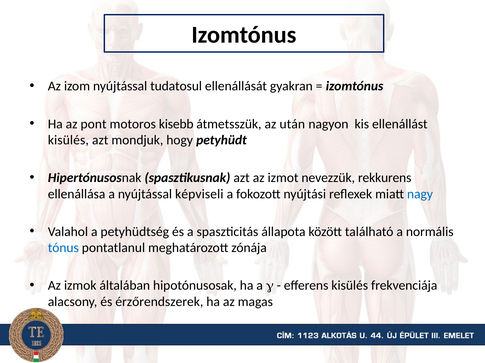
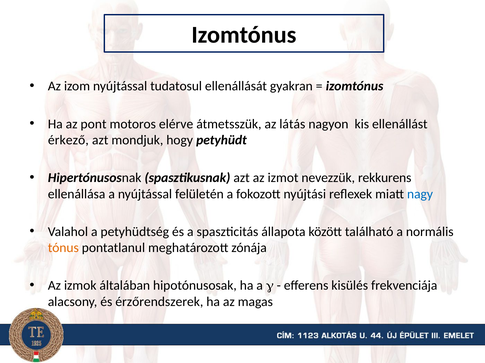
kisebb: kisebb -> elérve
után: után -> látás
kisülés at (68, 140): kisülés -> érkező
képviseli: képviseli -> felületén
tónus colour: blue -> orange
